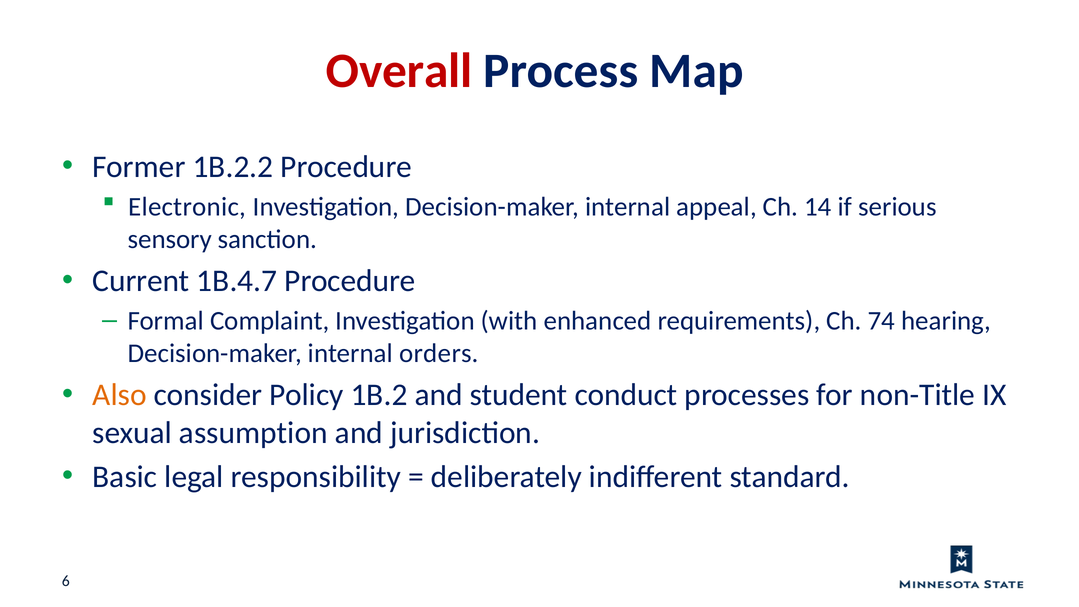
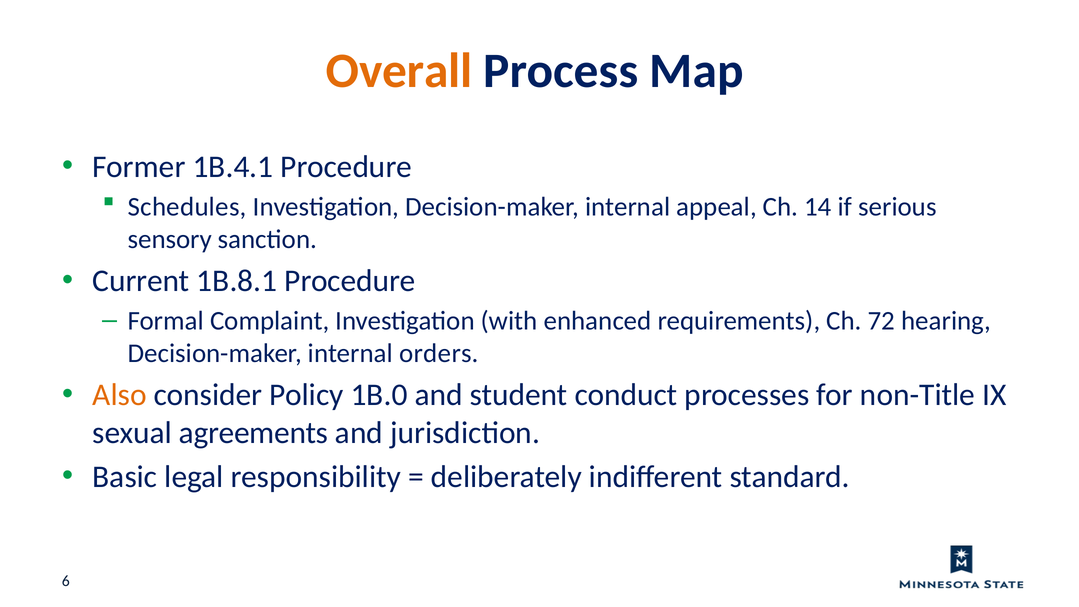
Overall colour: red -> orange
1B.2.2: 1B.2.2 -> 1B.4.1
Electronic: Electronic -> Schedules
1B.4.7: 1B.4.7 -> 1B.8.1
74: 74 -> 72
1B.2: 1B.2 -> 1B.0
assumption: assumption -> agreements
